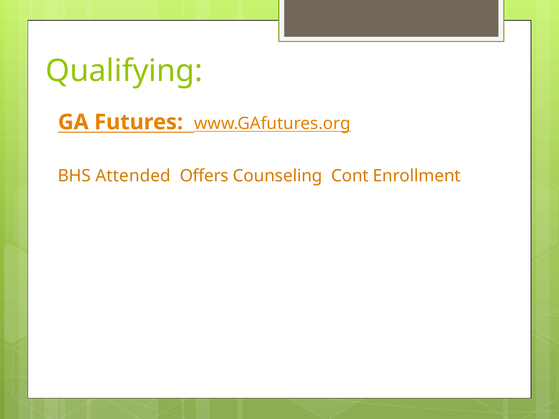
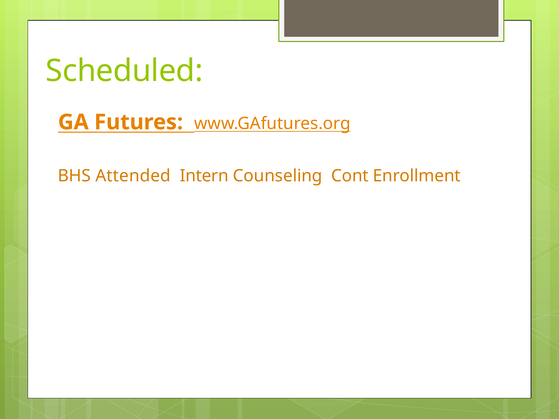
Qualifying: Qualifying -> Scheduled
Offers: Offers -> Intern
